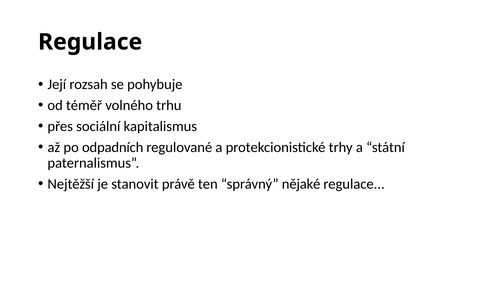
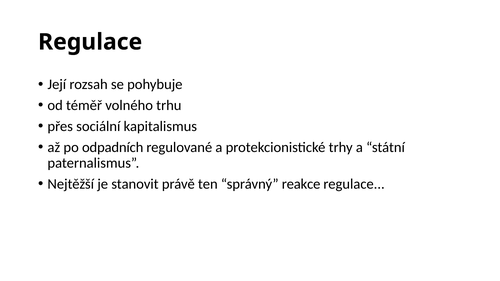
nějaké: nějaké -> reakce
